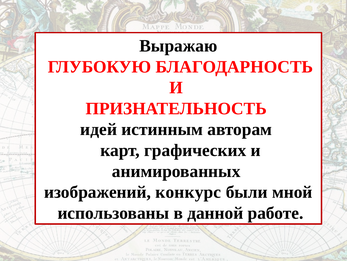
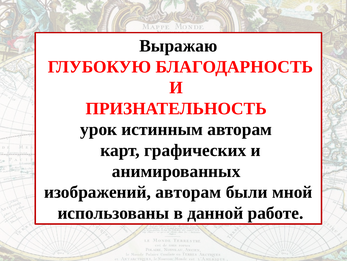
идей: идей -> урок
изображений конкурс: конкурс -> авторам
